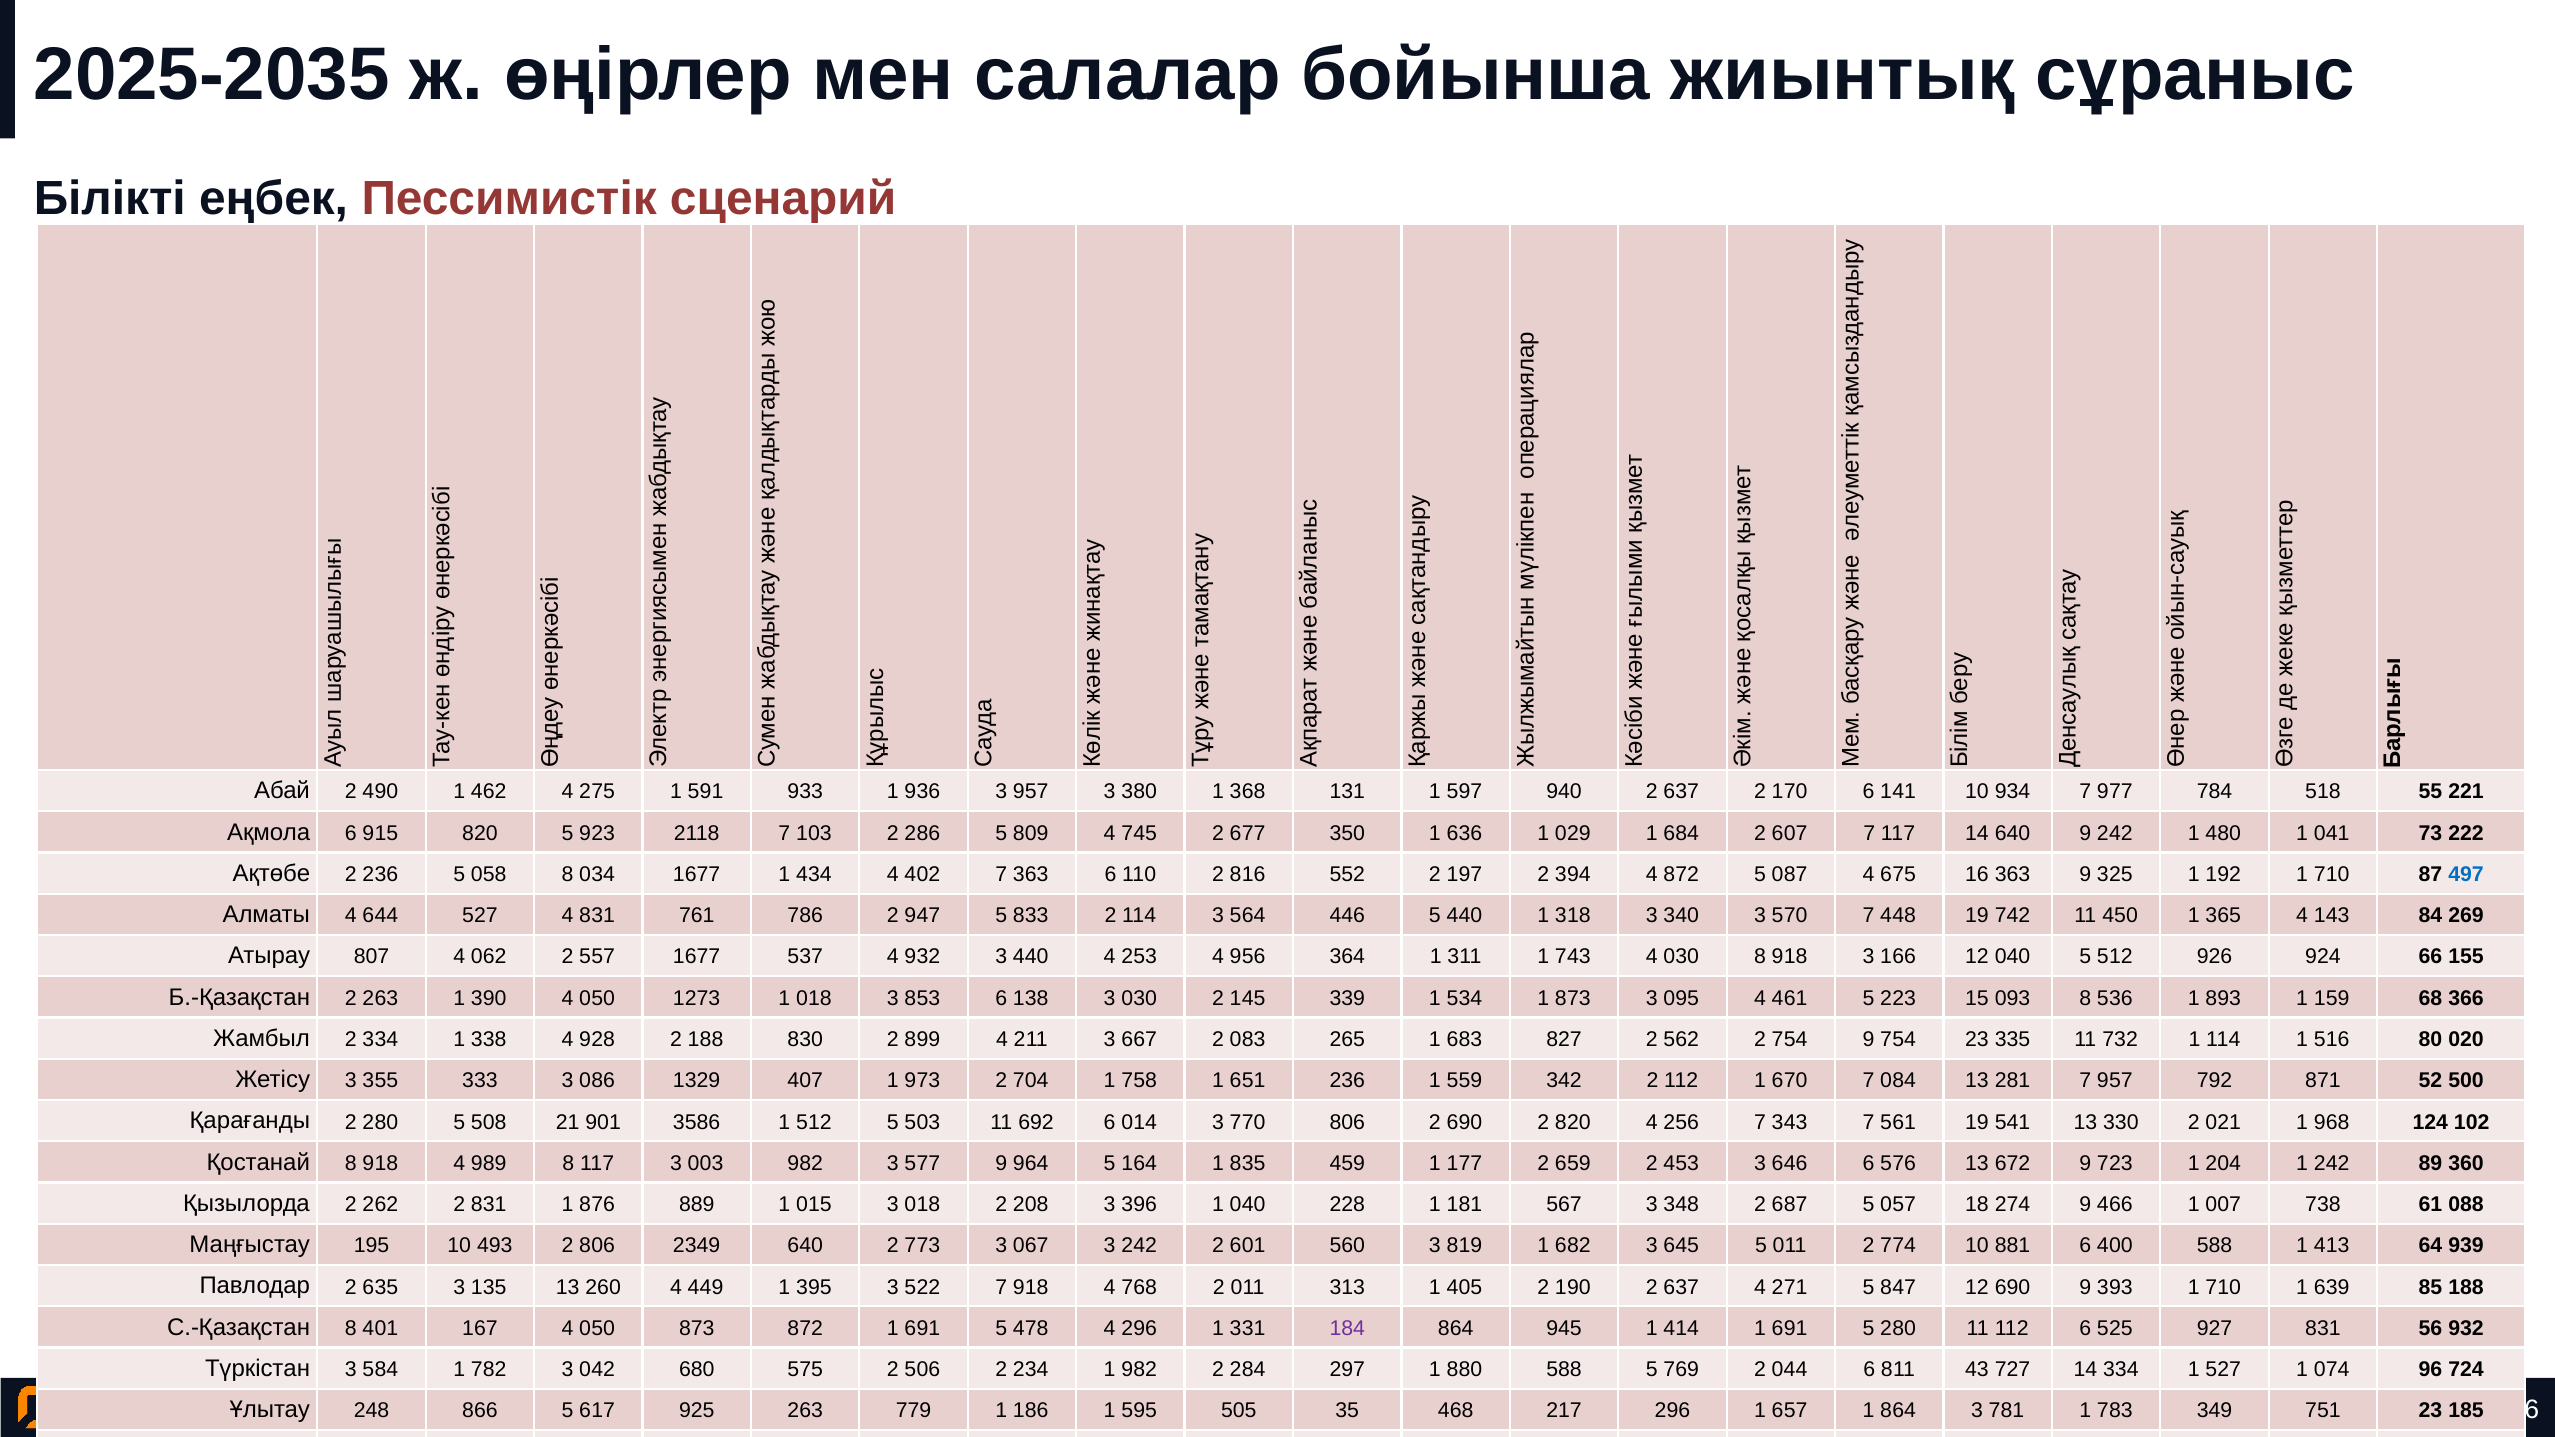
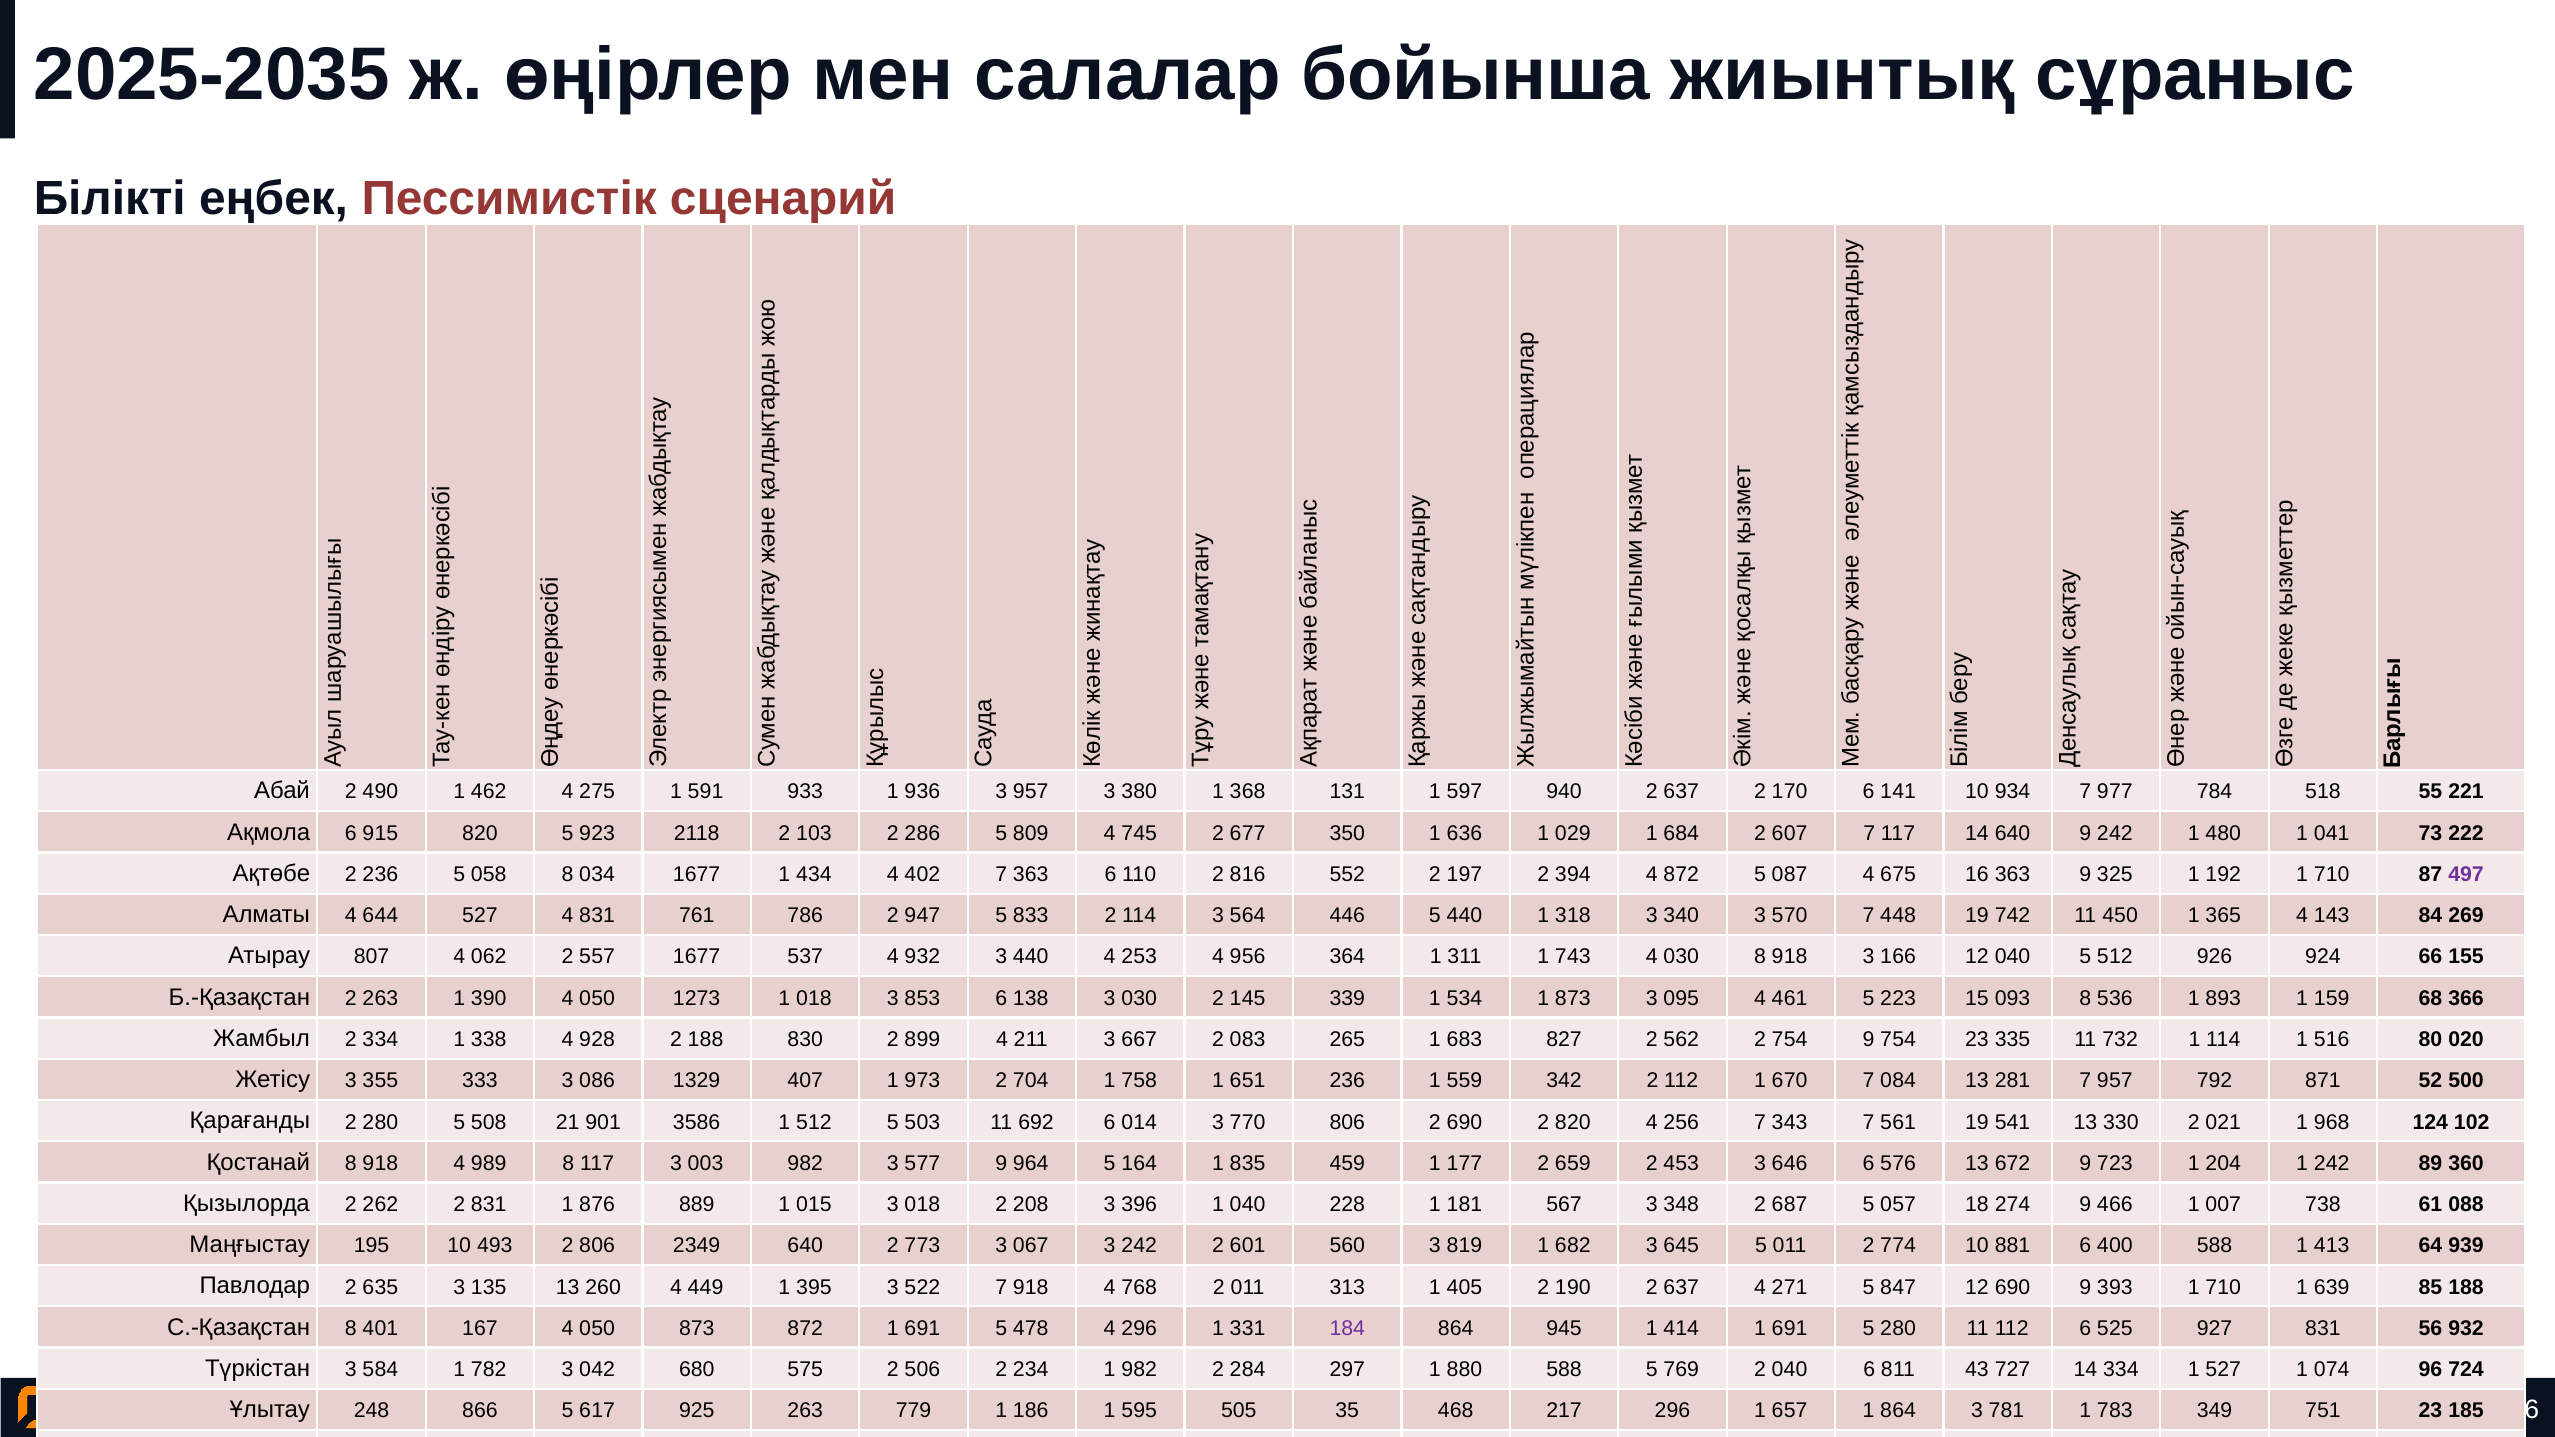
2118 7: 7 -> 2
497 colour: blue -> purple
2 044: 044 -> 040
